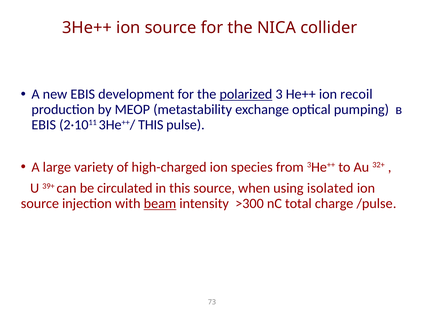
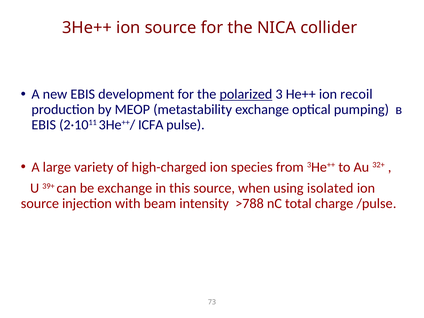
3He++/ THIS: THIS -> ICFA
be circulated: circulated -> exchange
beam underline: present -> none
>300: >300 -> >788
